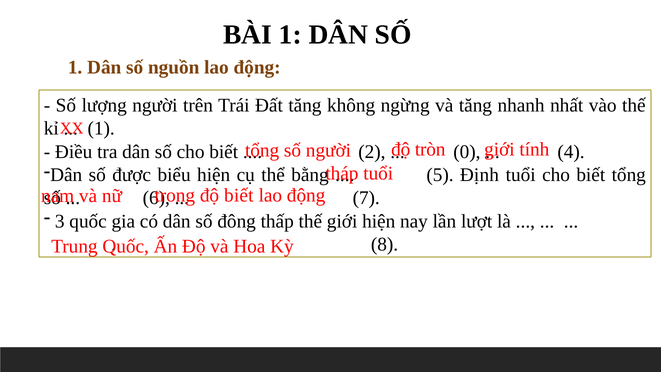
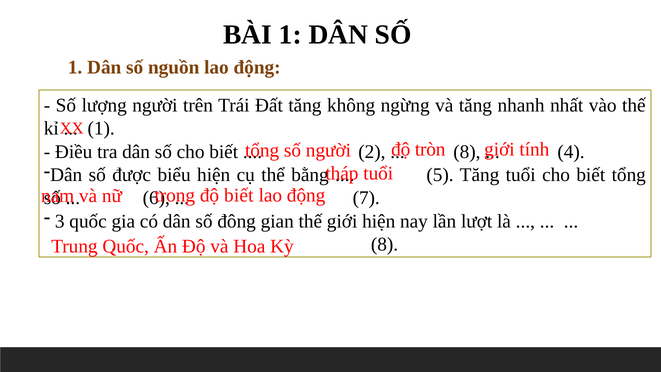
0 at (467, 152): 0 -> 8
5 Định: Định -> Tăng
thấp: thấp -> gian
